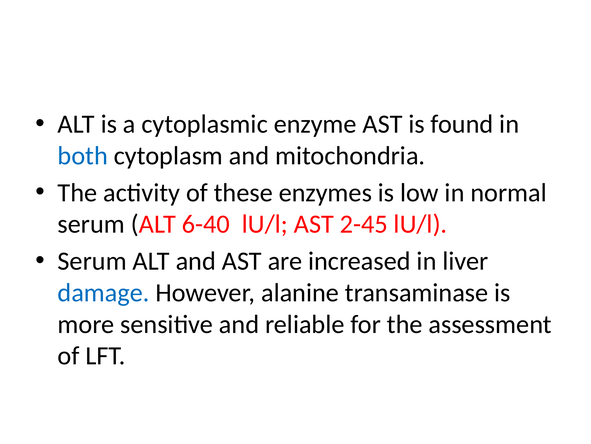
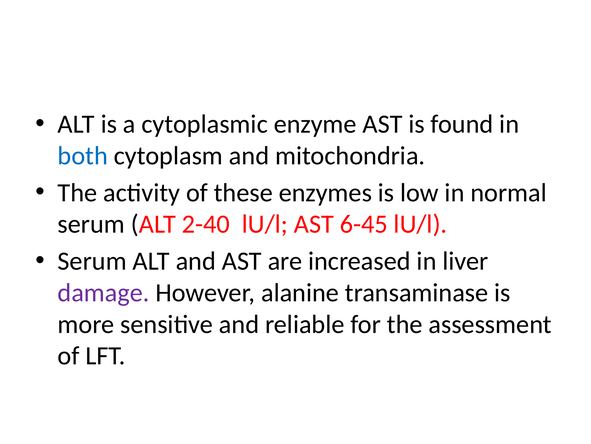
6-40: 6-40 -> 2-40
2-45: 2-45 -> 6-45
damage colour: blue -> purple
